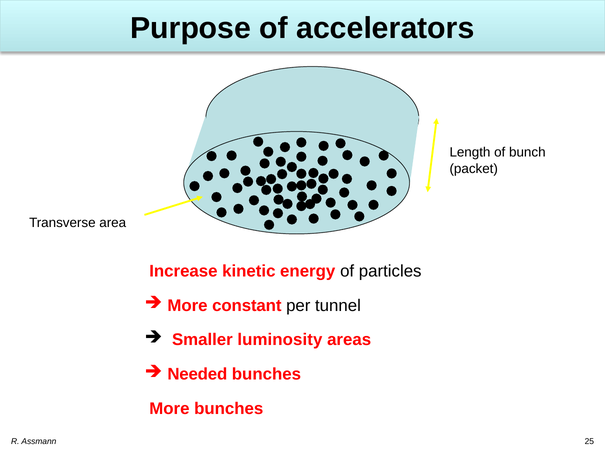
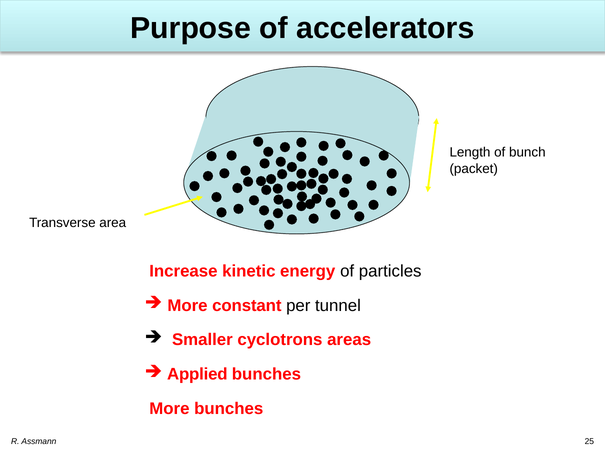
luminosity: luminosity -> cyclotrons
Needed: Needed -> Applied
